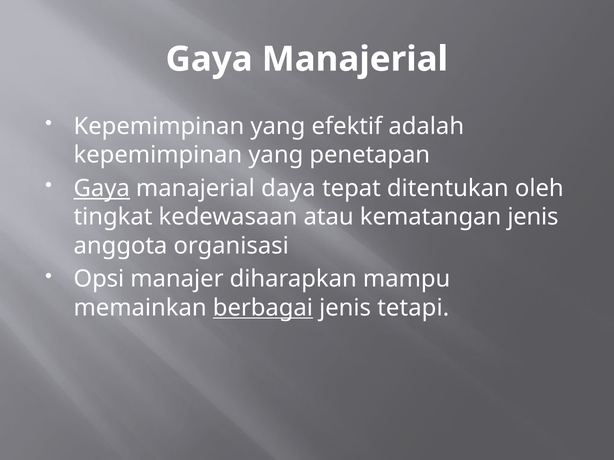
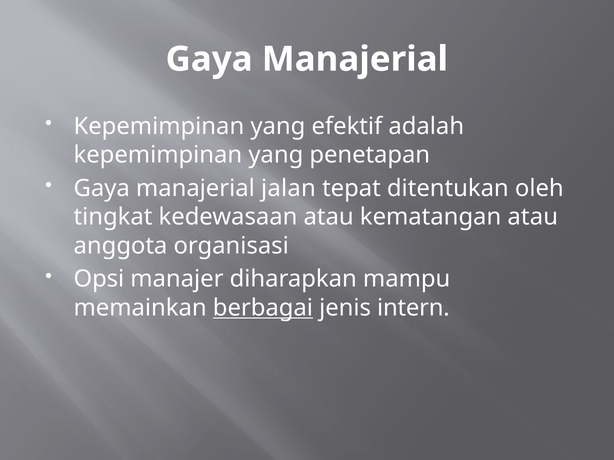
Gaya at (102, 189) underline: present -> none
daya: daya -> jalan
kematangan jenis: jenis -> atau
tetapi: tetapi -> intern
